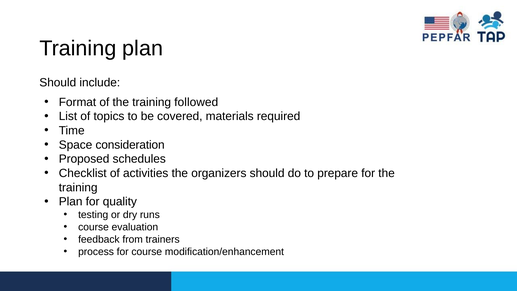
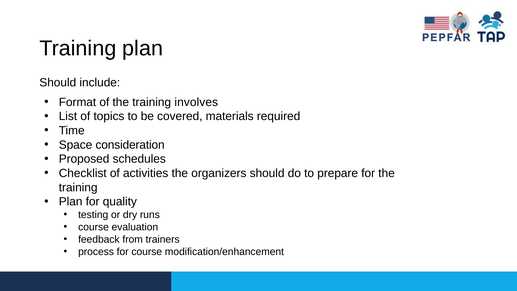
followed: followed -> involves
